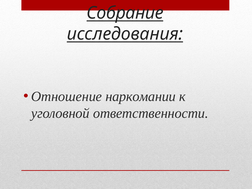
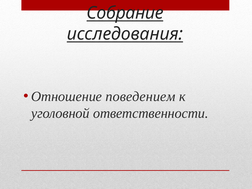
наркомании: наркомании -> поведением
